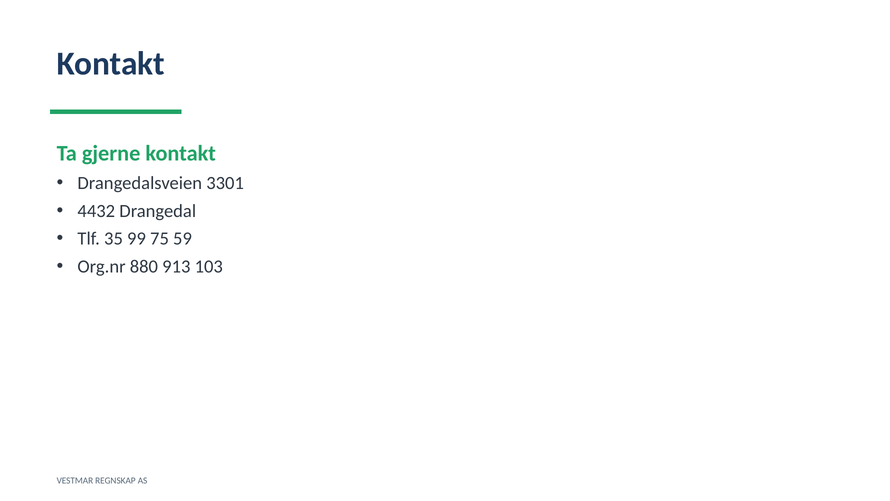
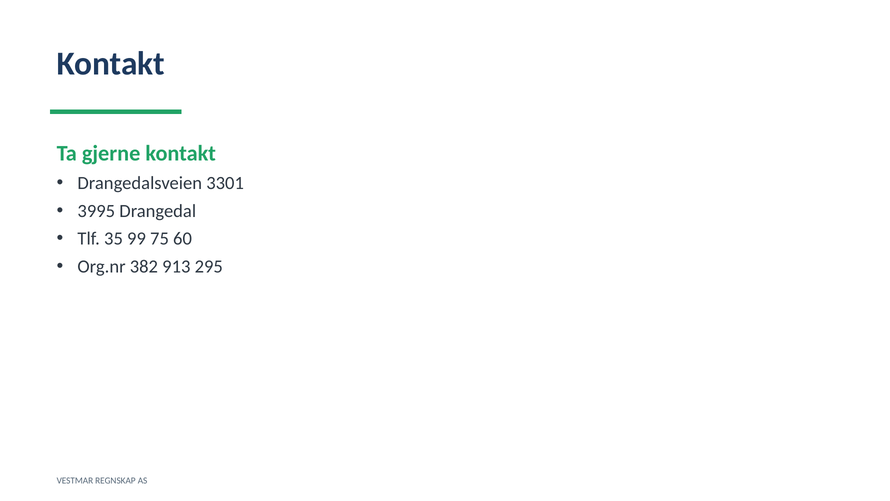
4432: 4432 -> 3995
59: 59 -> 60
880: 880 -> 382
103: 103 -> 295
